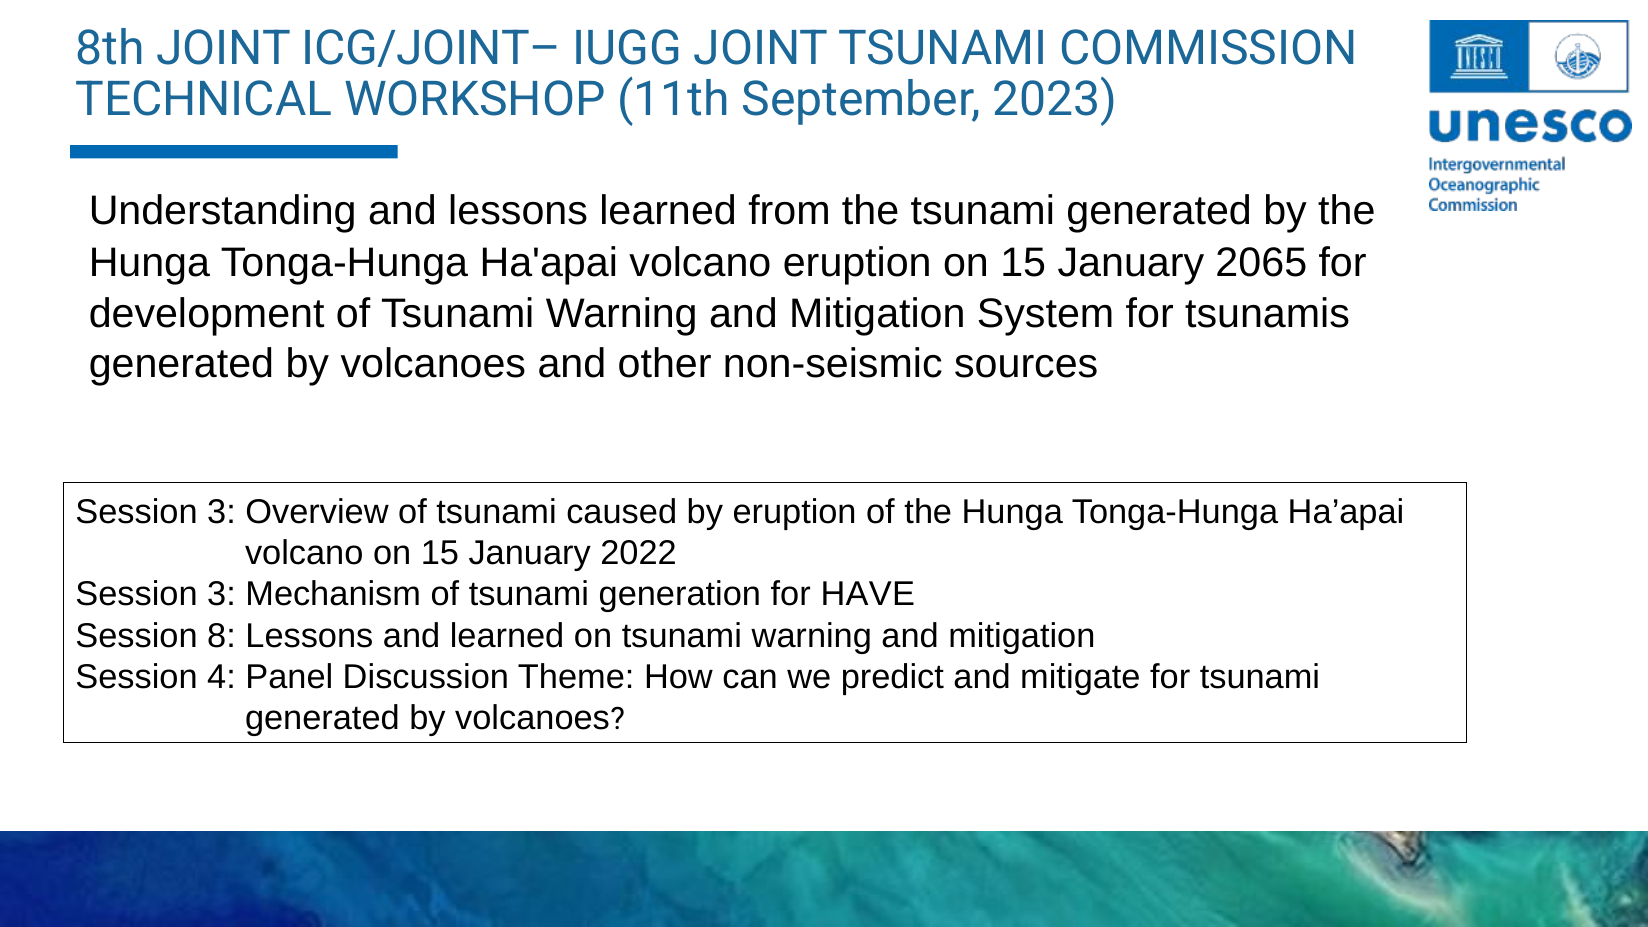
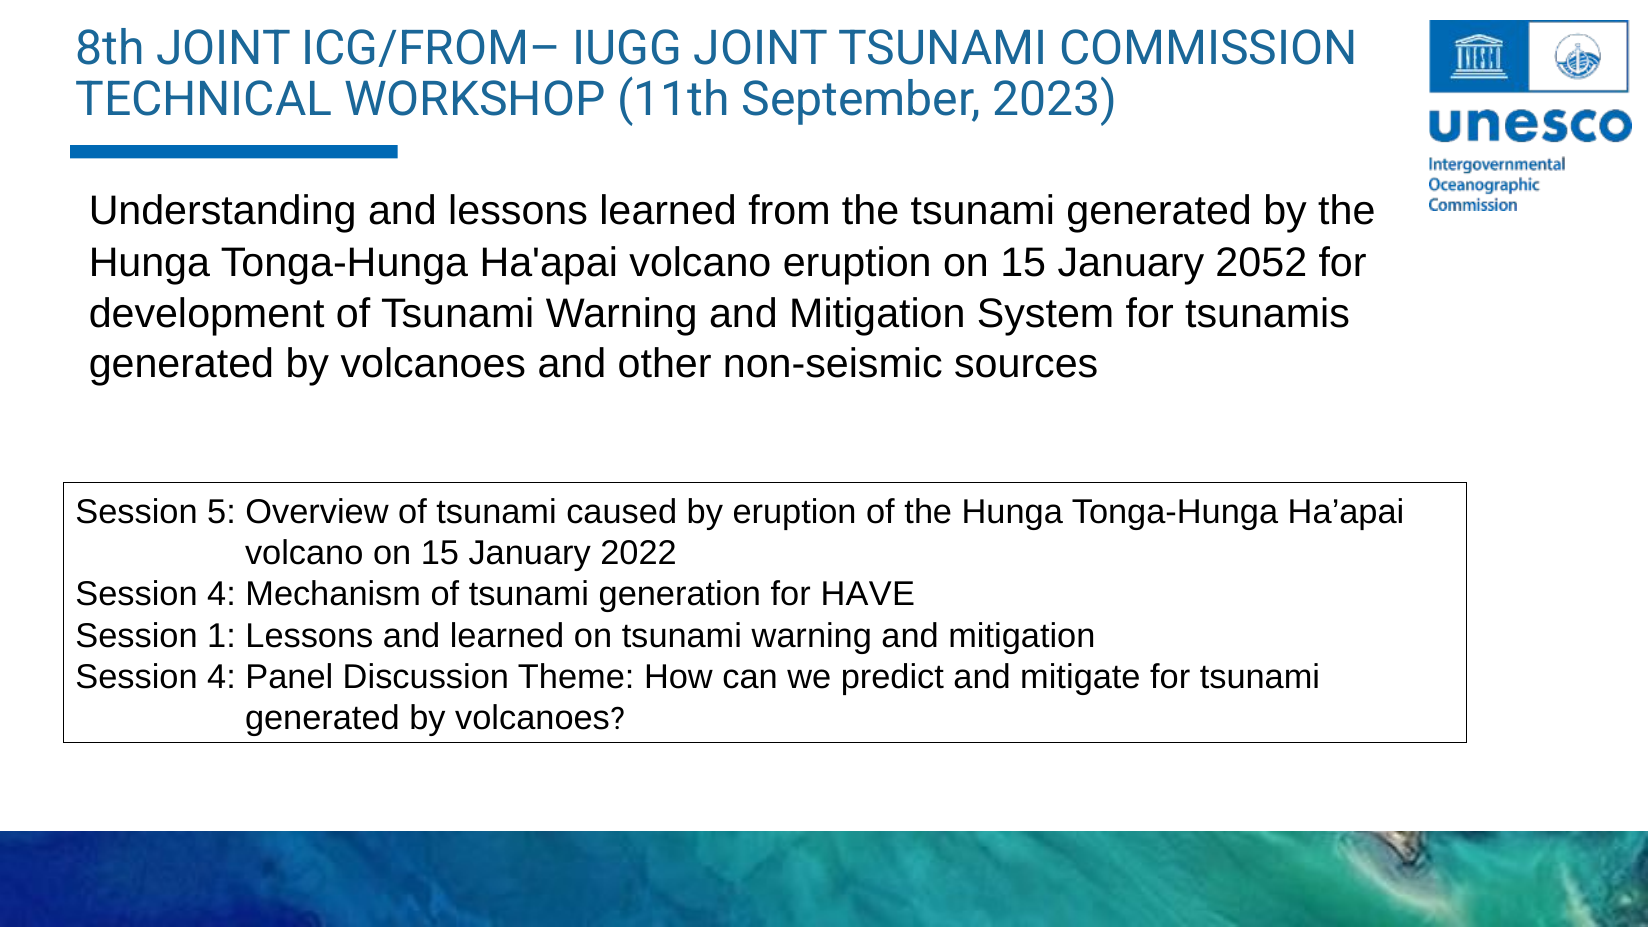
ICG/JOINT–: ICG/JOINT– -> ICG/FROM–
2065: 2065 -> 2052
3 at (221, 512): 3 -> 5
3 at (221, 594): 3 -> 4
8: 8 -> 1
